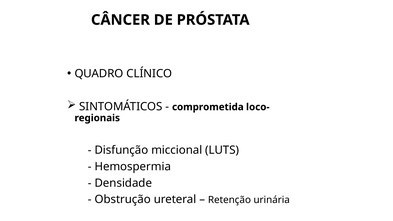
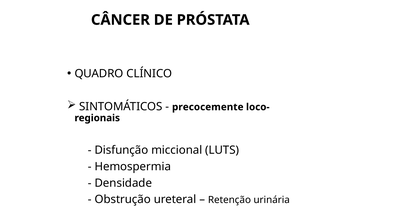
comprometida: comprometida -> precocemente
